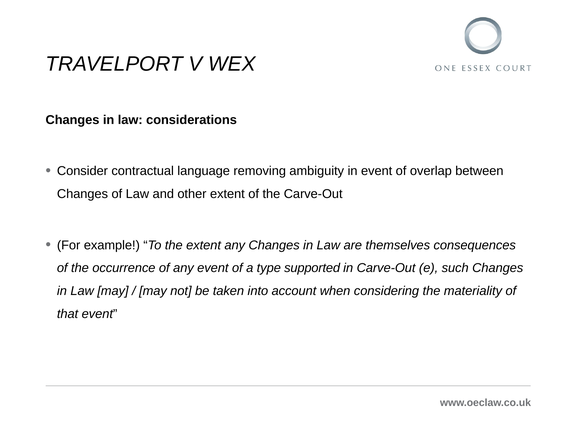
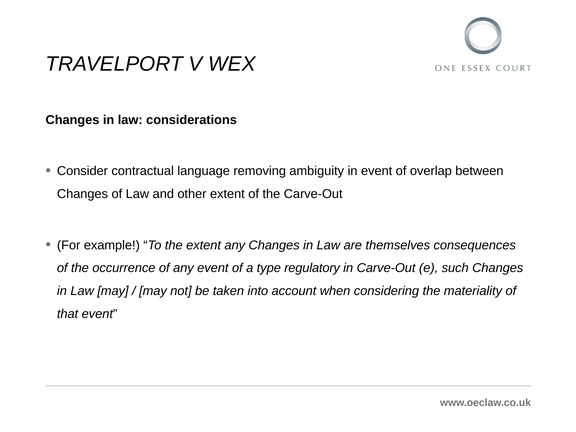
supported: supported -> regulatory
